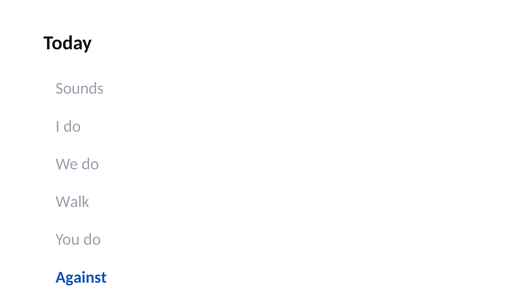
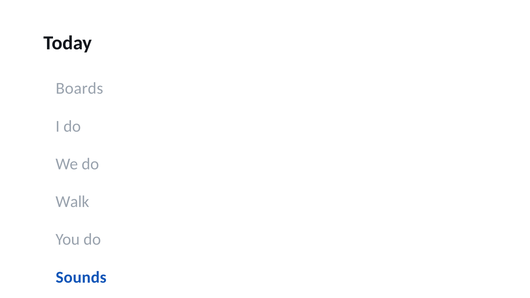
Sounds: Sounds -> Boards
Against: Against -> Sounds
